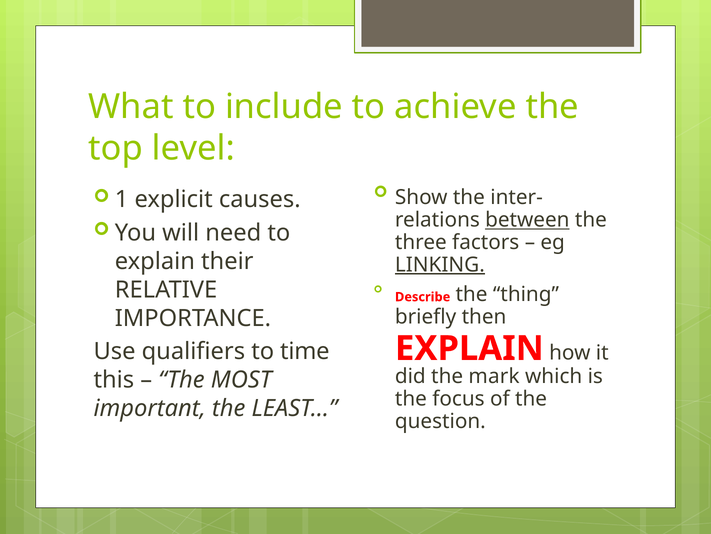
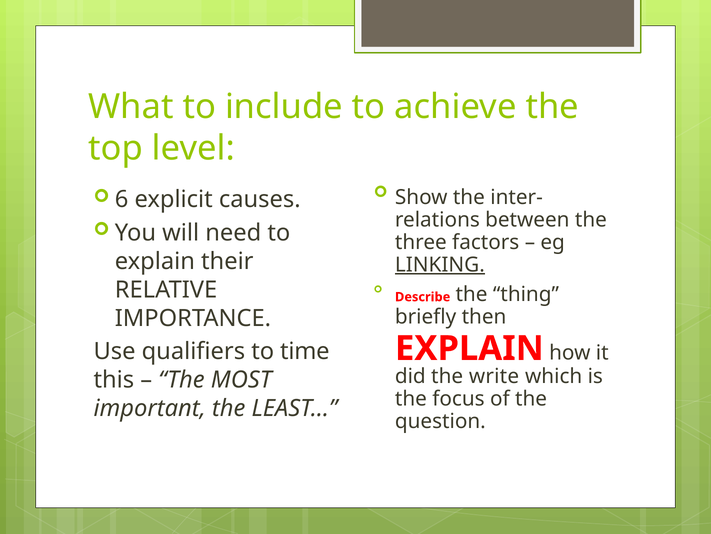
1: 1 -> 6
between underline: present -> none
mark: mark -> write
